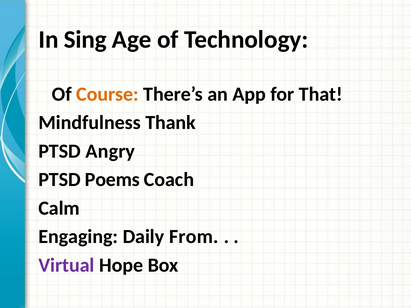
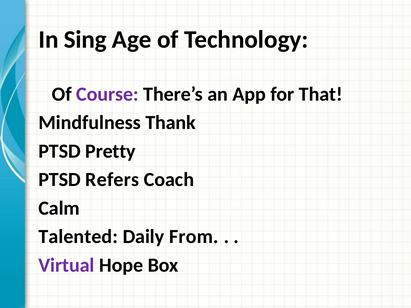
Course colour: orange -> purple
Angry: Angry -> Pretty
Poems: Poems -> Refers
Engaging: Engaging -> Talented
